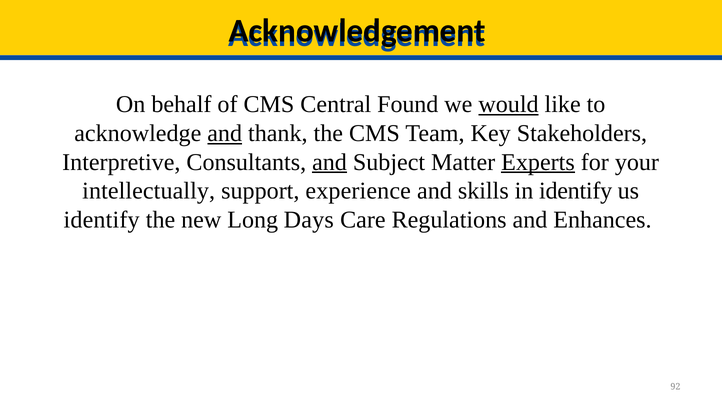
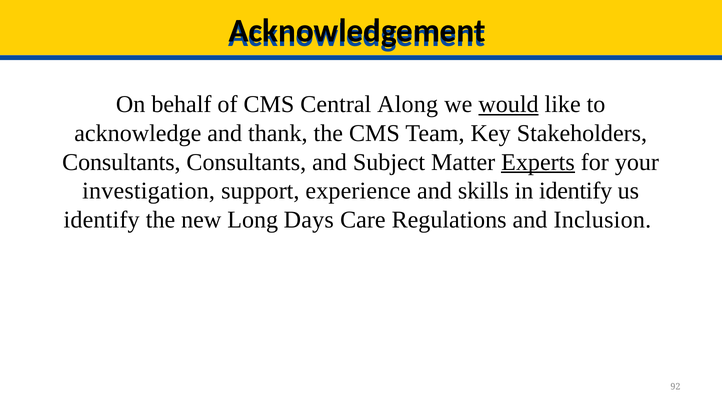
Found: Found -> Along
and at (225, 133) underline: present -> none
Interpretive at (121, 162): Interpretive -> Consultants
and at (330, 162) underline: present -> none
intellectually: intellectually -> investigation
Enhances: Enhances -> Inclusion
